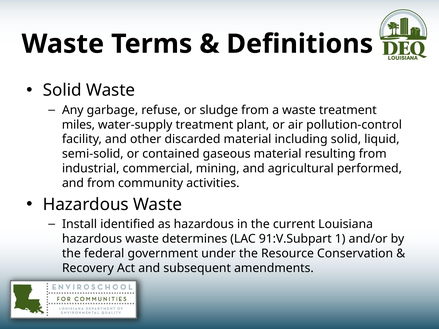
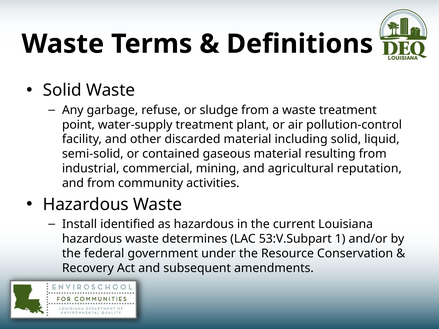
miles: miles -> point
performed: performed -> reputation
91:V.Subpart: 91:V.Subpart -> 53:V.Subpart
